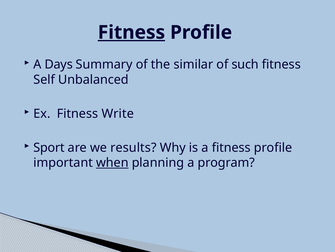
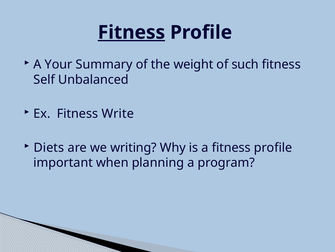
Days: Days -> Your
similar: similar -> weight
Sport: Sport -> Diets
results: results -> writing
when underline: present -> none
